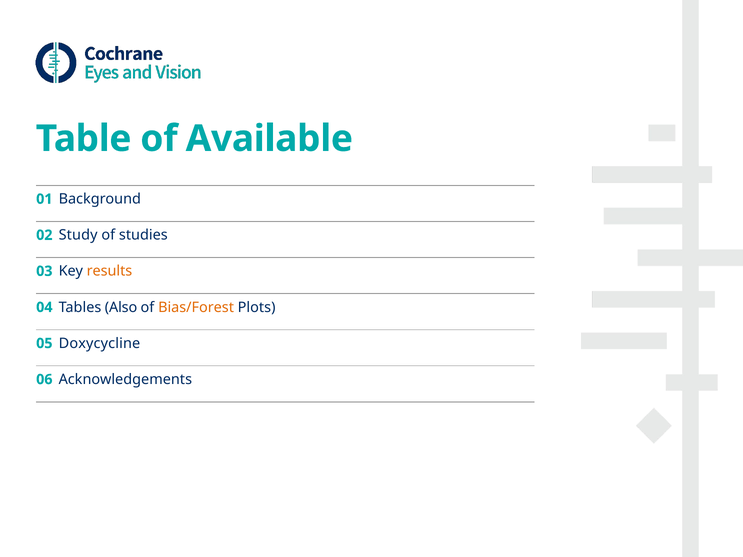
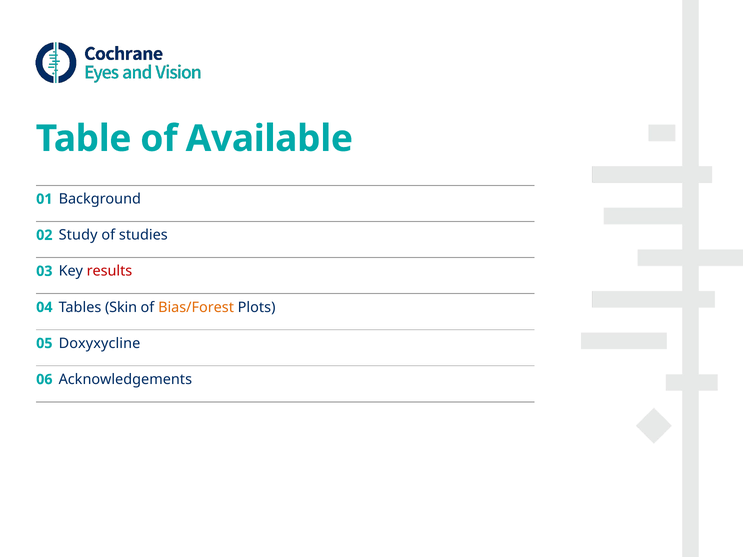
results colour: orange -> red
Also: Also -> Skin
Doxycycline: Doxycycline -> Doxyxycline
